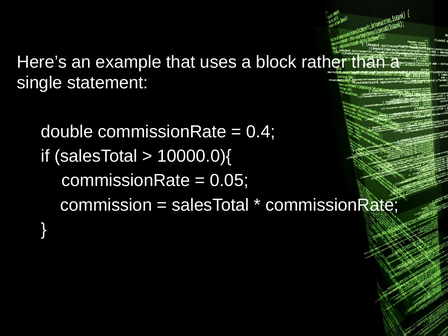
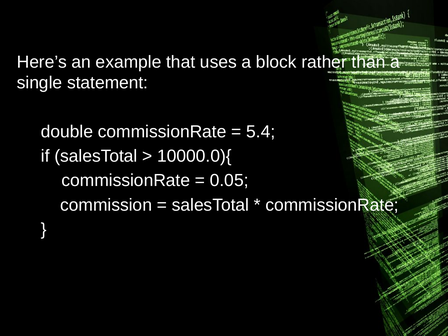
0.4: 0.4 -> 5.4
